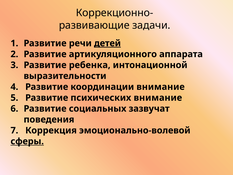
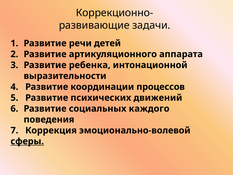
детей underline: present -> none
координации внимание: внимание -> процессов
психических внимание: внимание -> движений
зазвучат: зазвучат -> каждого
